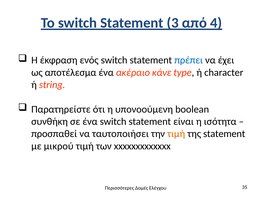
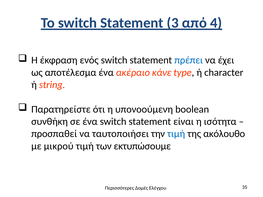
τιμή at (176, 134) colour: orange -> blue
της statement: statement -> ακόλουθο
xxxxxxxxxxxxx: xxxxxxxxxxxxx -> εκτυπώσουμε
